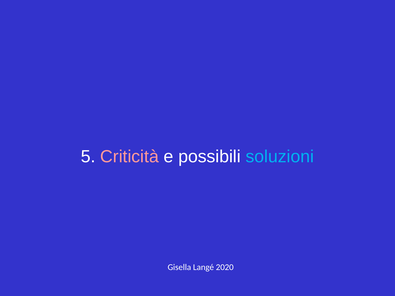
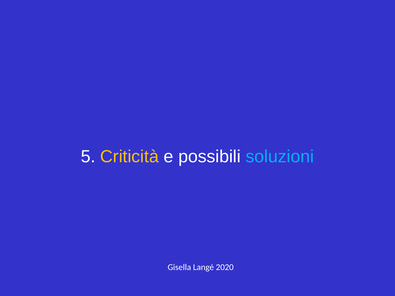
Criticità colour: pink -> yellow
